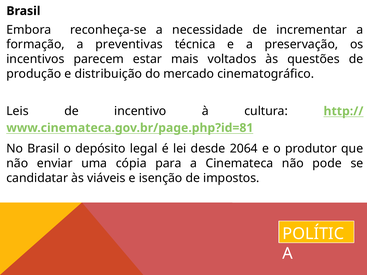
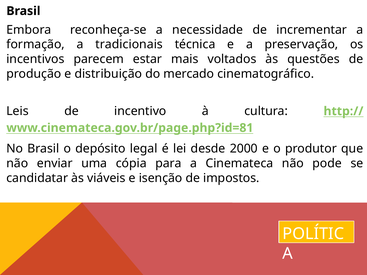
preventivas: preventivas -> tradicionais
2064: 2064 -> 2000
